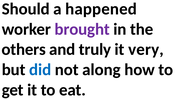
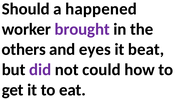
truly: truly -> eyes
very: very -> beat
did colour: blue -> purple
along: along -> could
